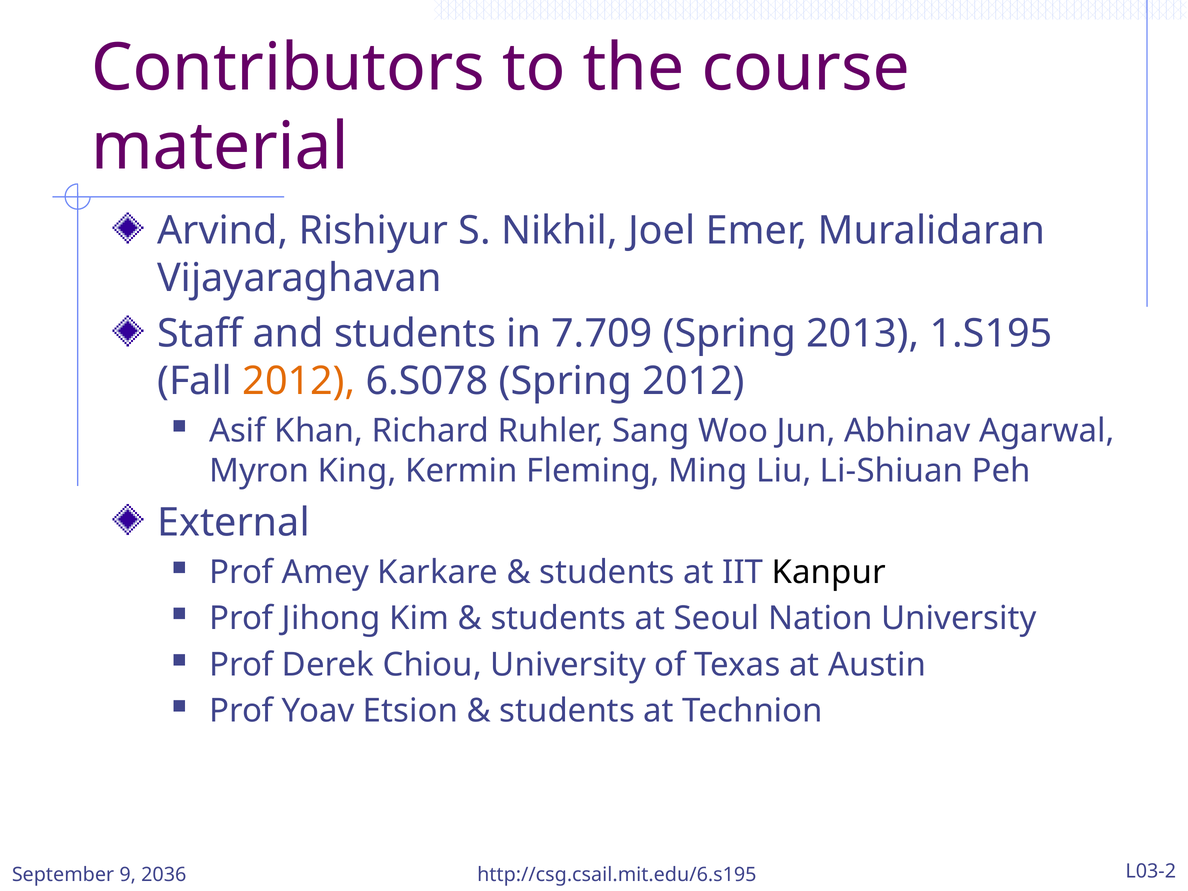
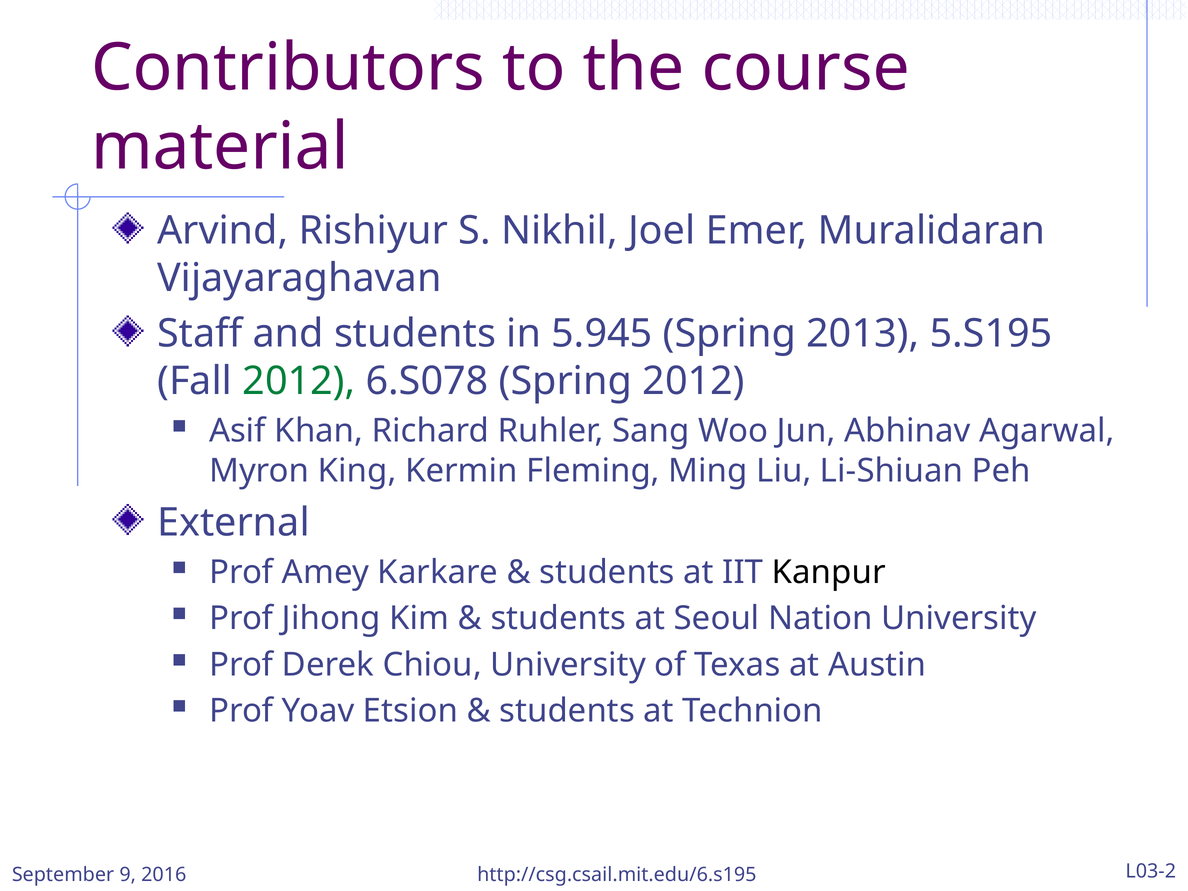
7.709: 7.709 -> 5.945
1.S195: 1.S195 -> 5.S195
2012 at (299, 381) colour: orange -> green
2036: 2036 -> 2016
